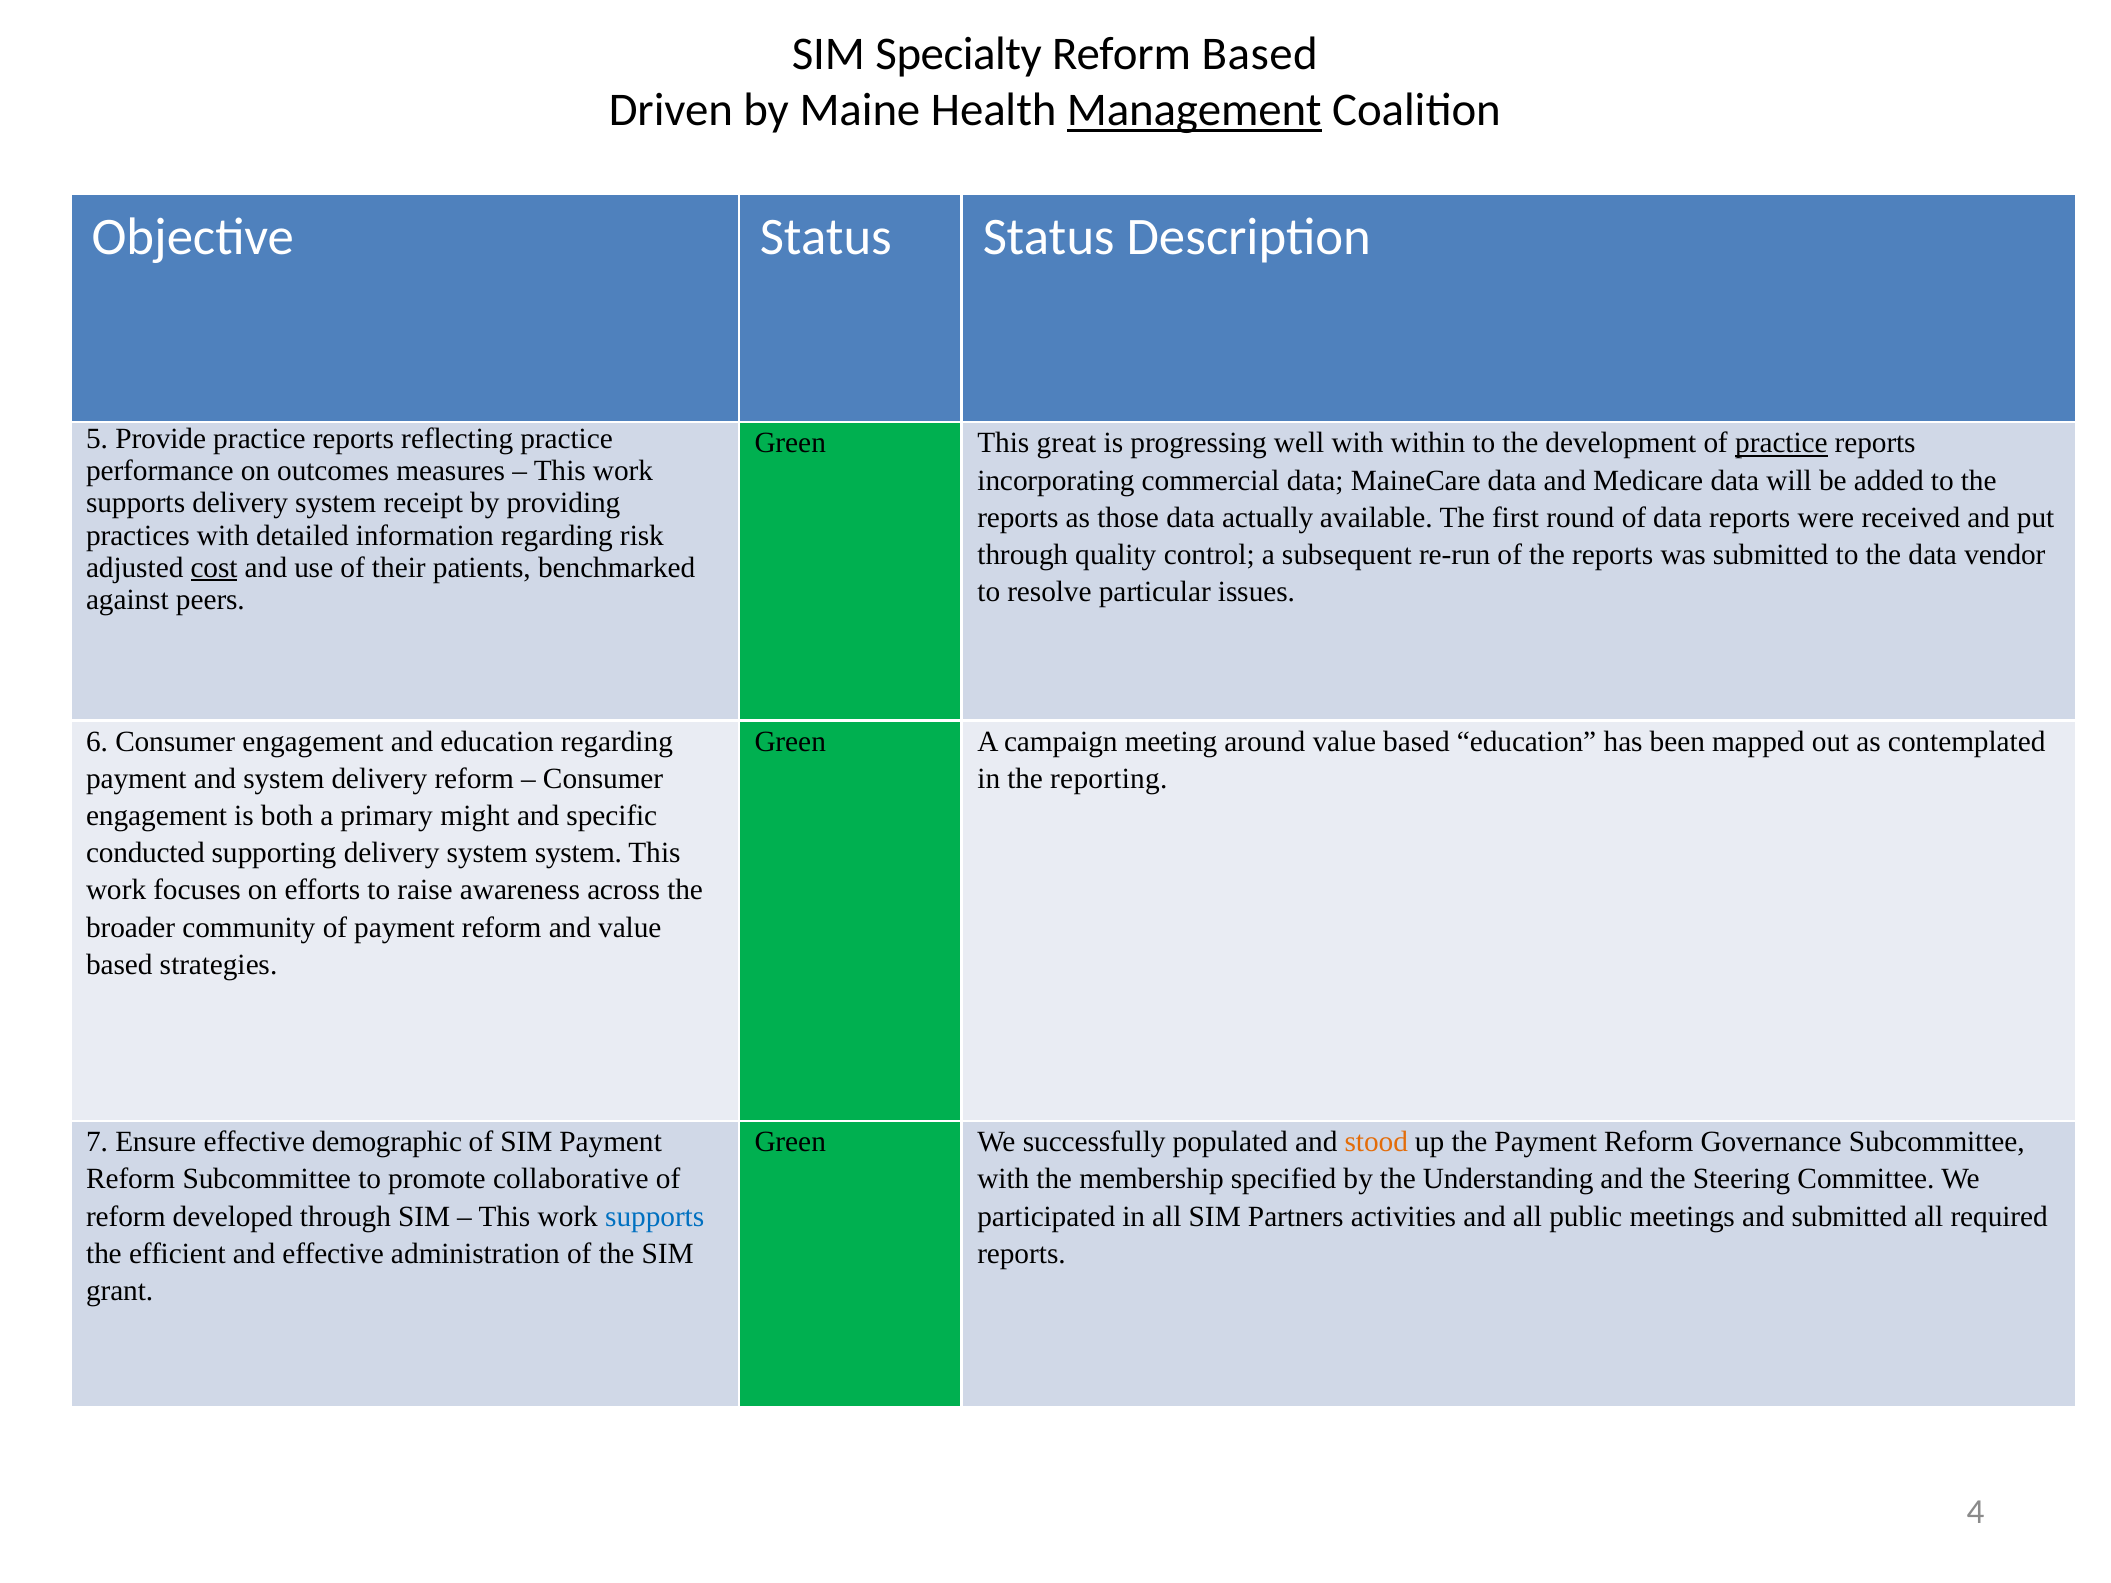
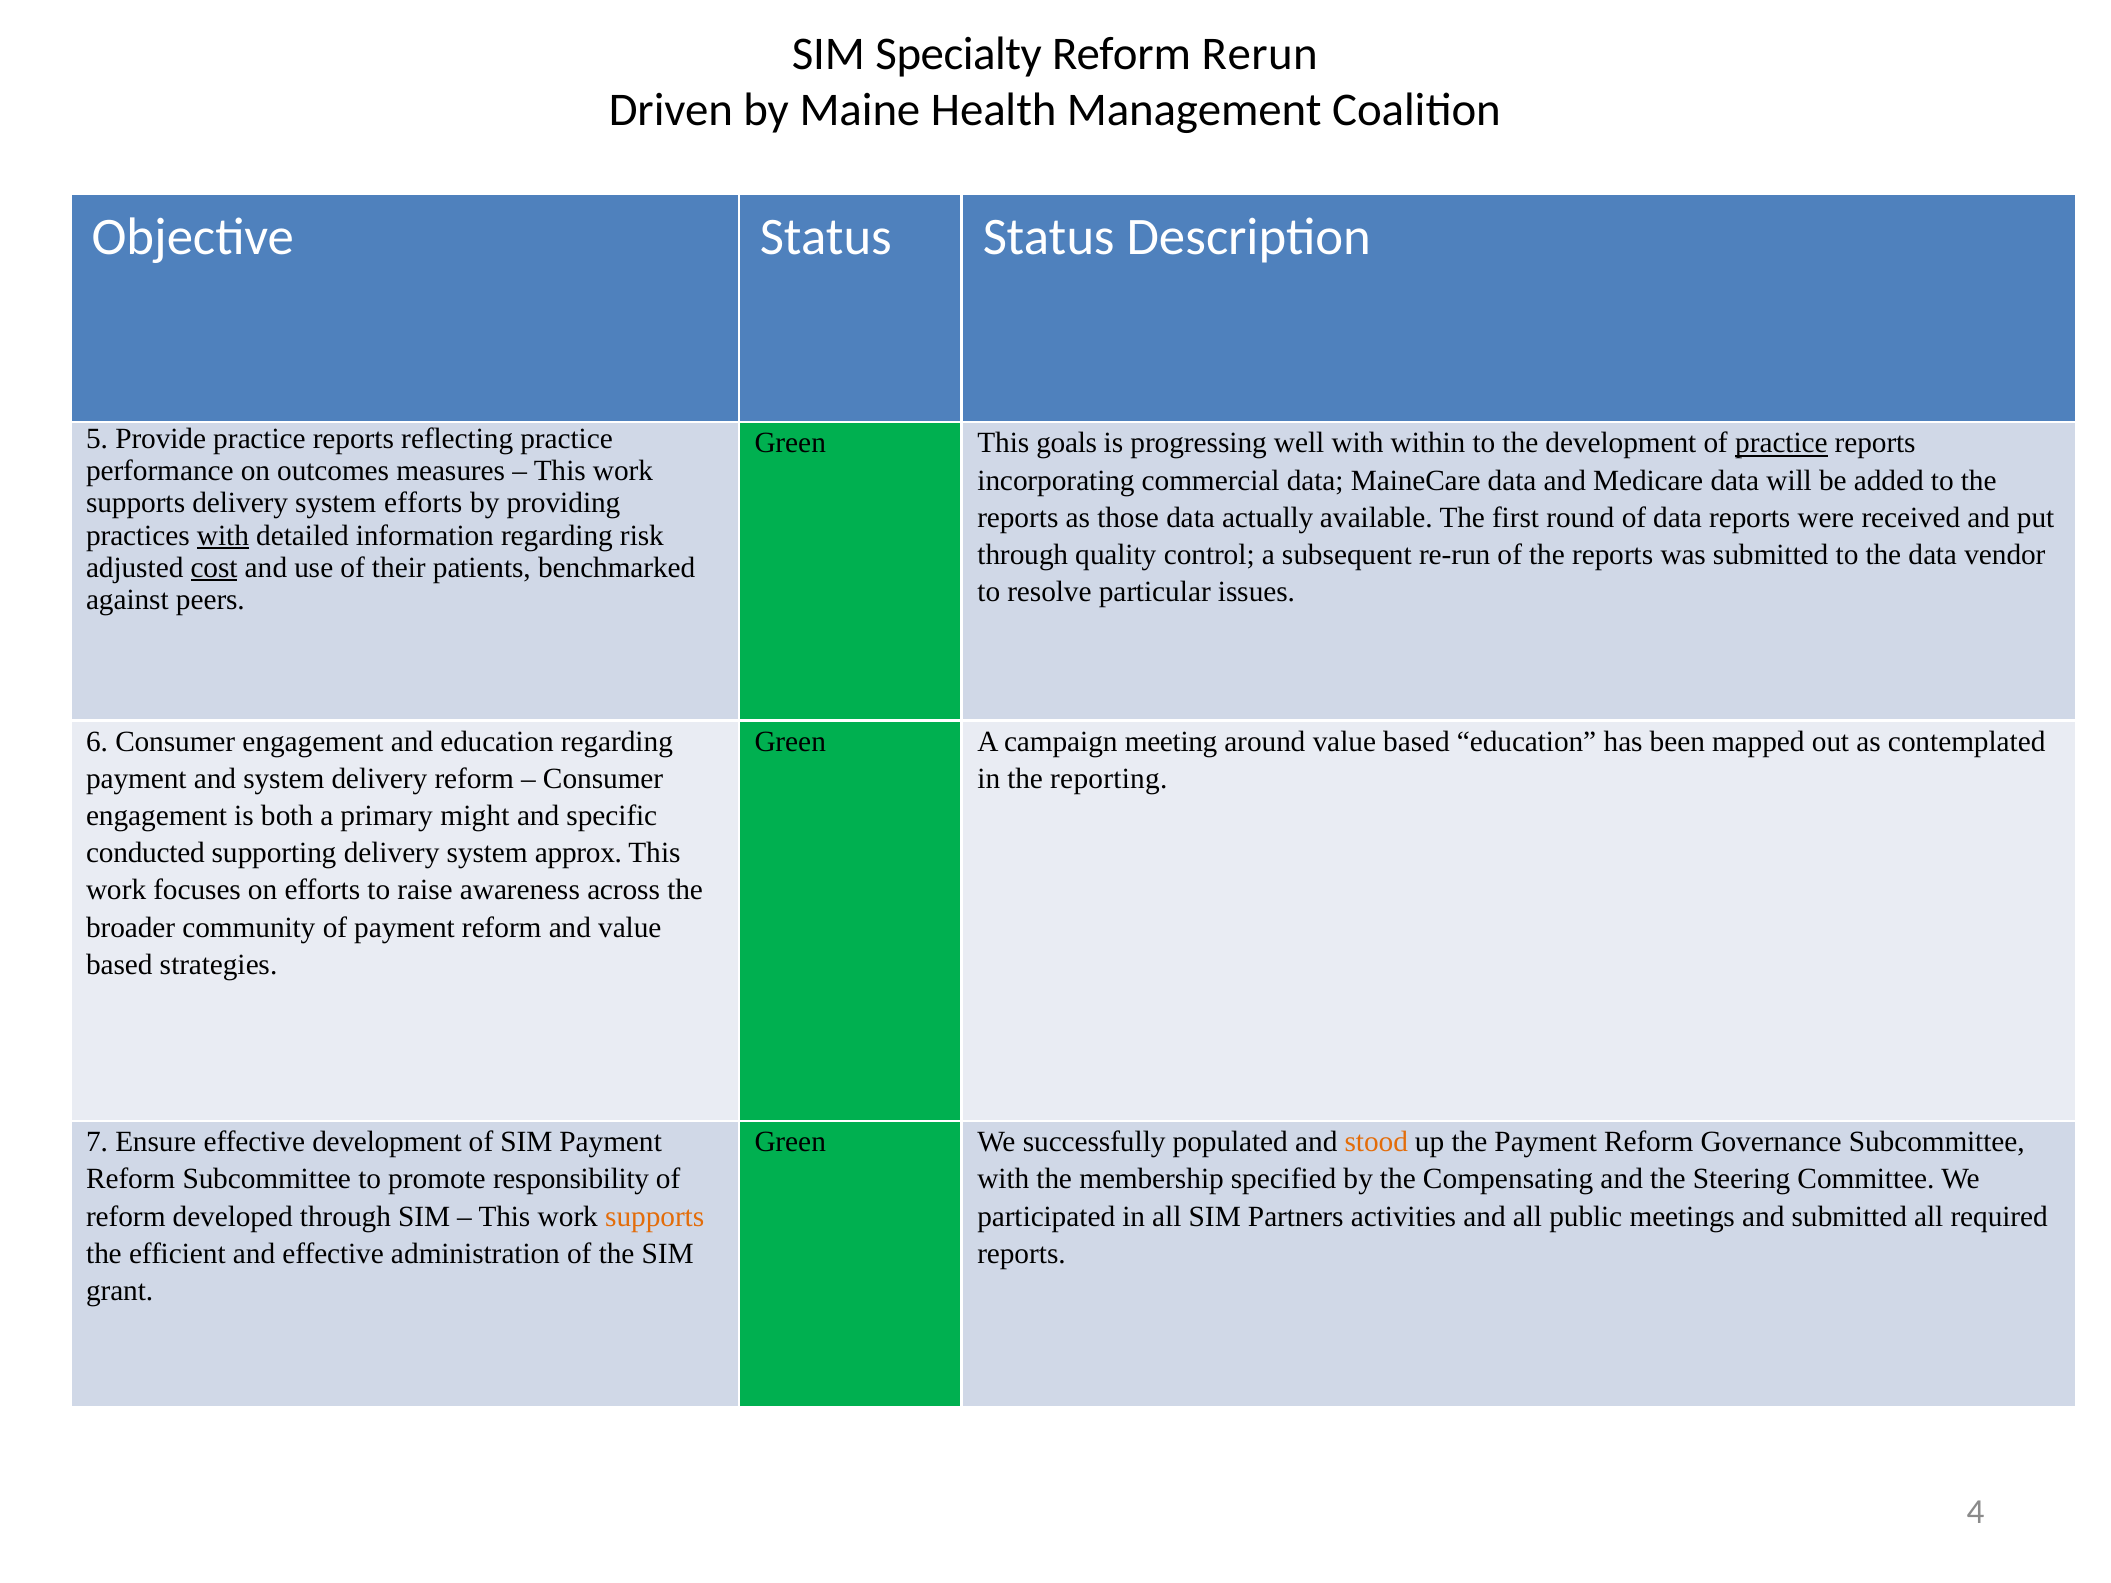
Reform Based: Based -> Rerun
Management underline: present -> none
great: great -> goals
system receipt: receipt -> efforts
with at (223, 536) underline: none -> present
system system: system -> approx
effective demographic: demographic -> development
collaborative: collaborative -> responsibility
Understanding: Understanding -> Compensating
supports at (655, 1217) colour: blue -> orange
